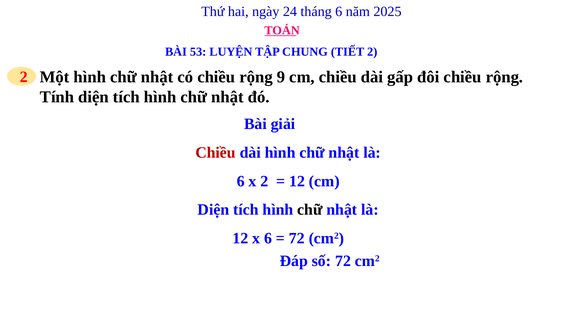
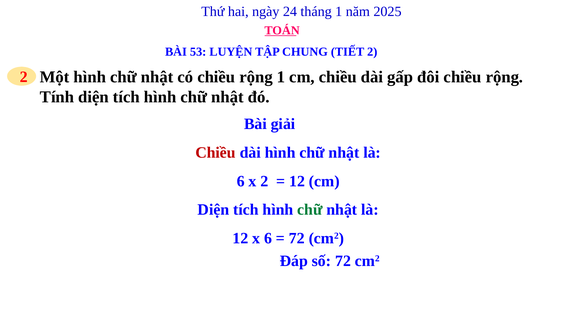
tháng 6: 6 -> 1
rộng 9: 9 -> 1
chữ at (310, 210) colour: black -> green
